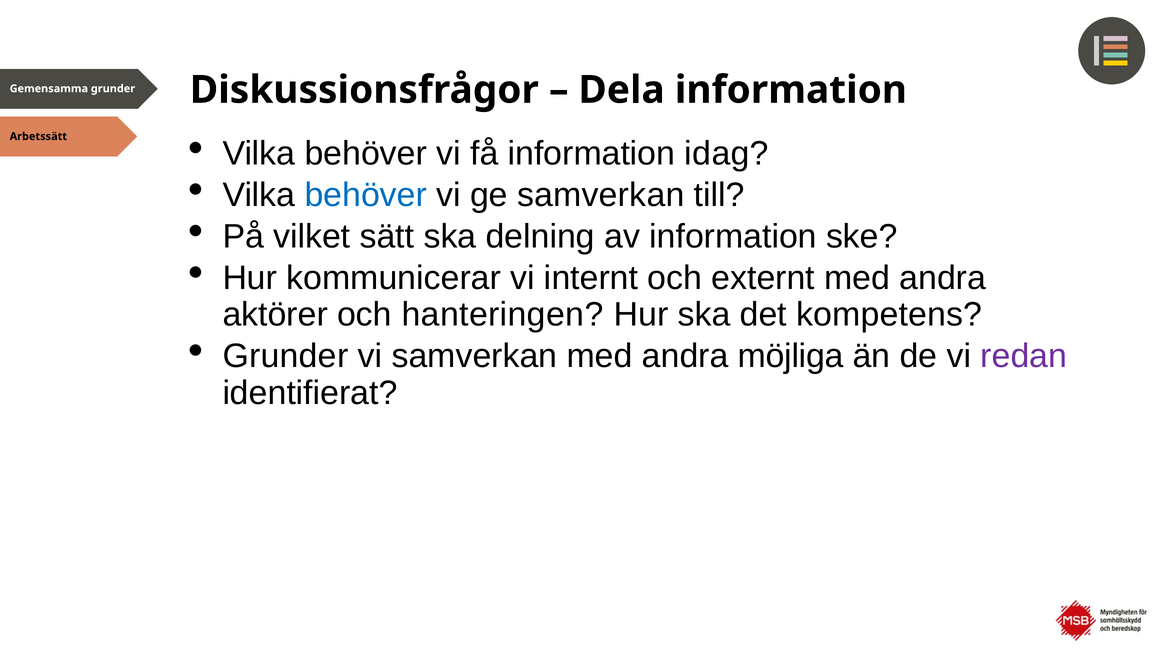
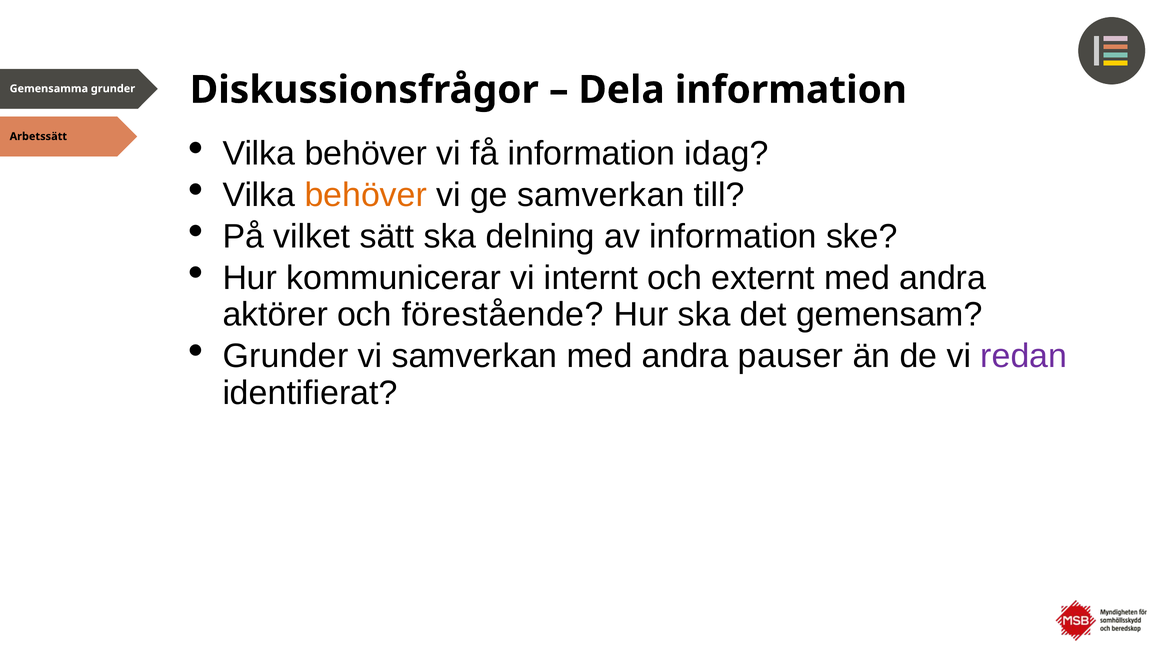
behöver at (366, 195) colour: blue -> orange
hanteringen: hanteringen -> förestående
kompetens: kompetens -> gemensam
möjliga: möjliga -> pauser
